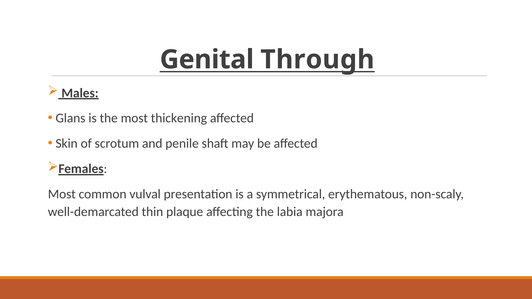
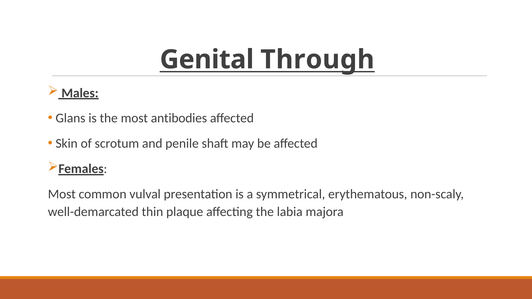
thickening: thickening -> antibodies
